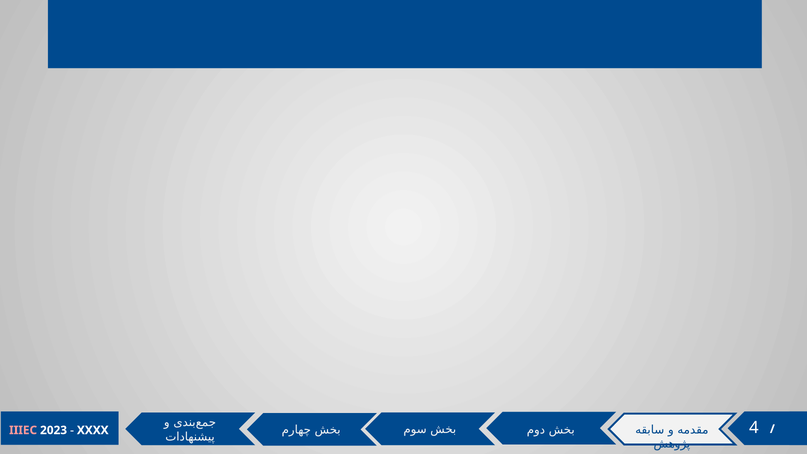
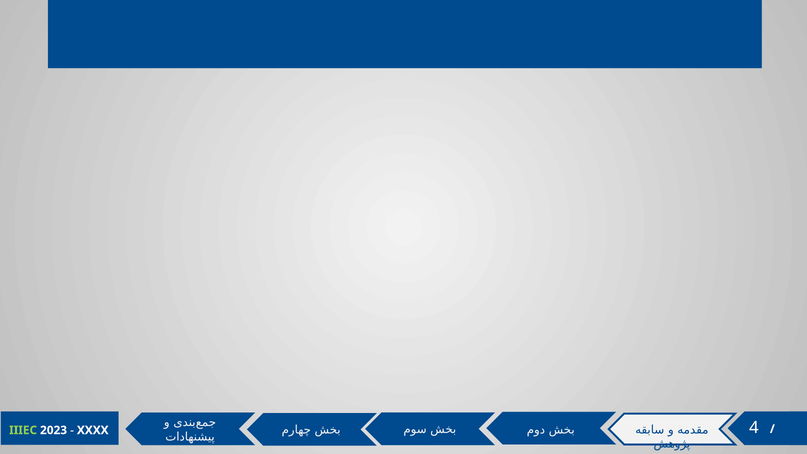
IIIEC colour: pink -> light green
